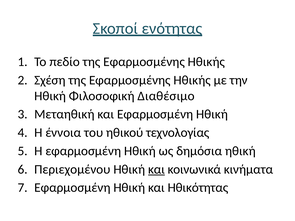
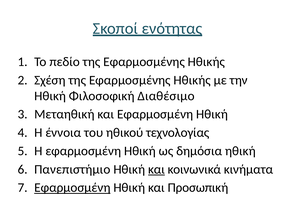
Περιεχομένου: Περιεχομένου -> Πανεπιστήμιο
Εφαρμοσμένη at (72, 188) underline: none -> present
Ηθικότητας: Ηθικότητας -> Προσωπική
